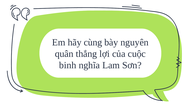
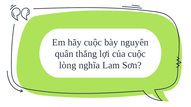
hãy cùng: cùng -> cuộc
binh: binh -> lòng
